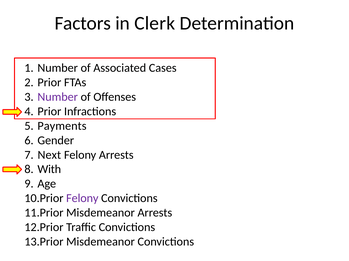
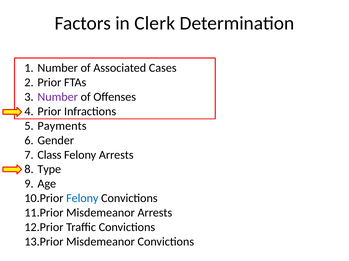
Next: Next -> Class
With: With -> Type
Felony at (82, 199) colour: purple -> blue
